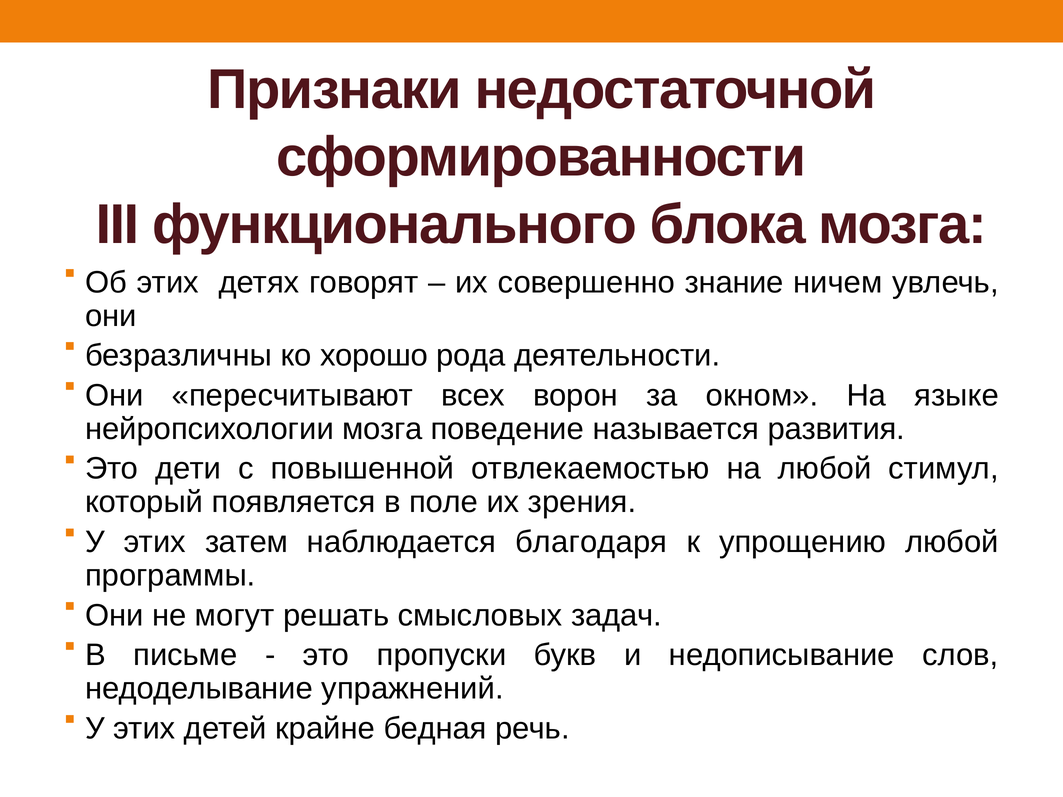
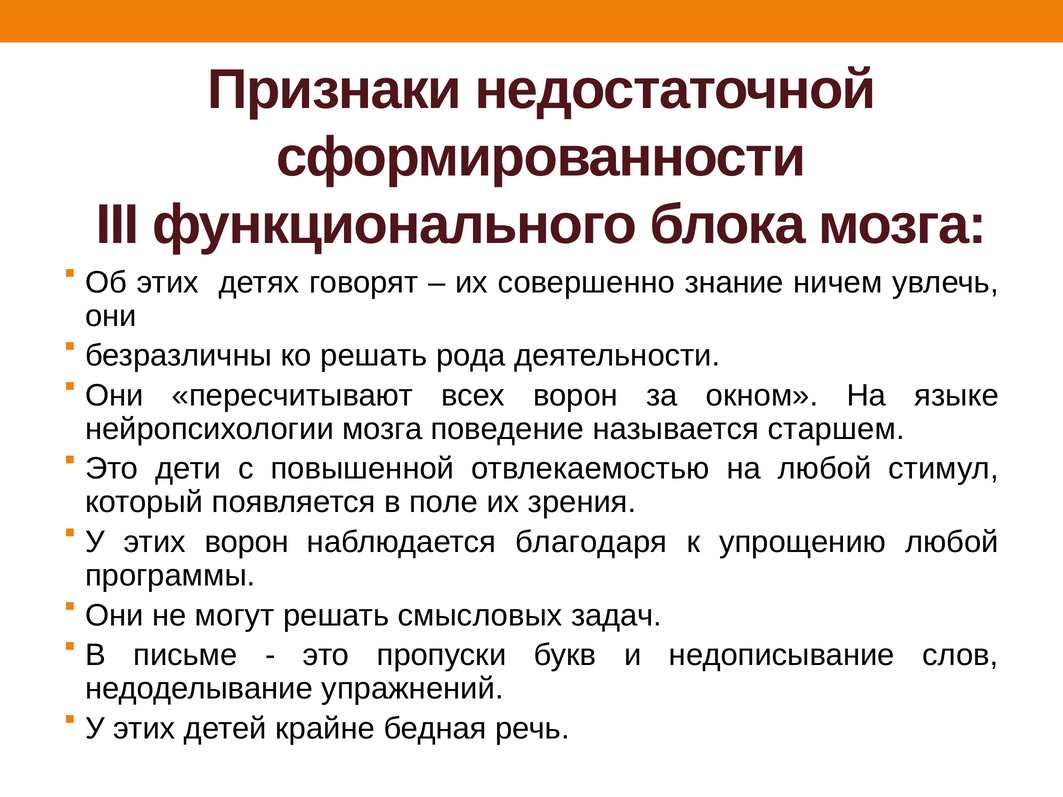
ко хорошо: хорошо -> решать
развития: развития -> старшем
этих затем: затем -> ворон
